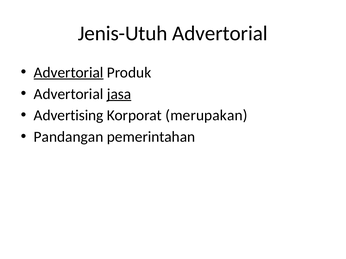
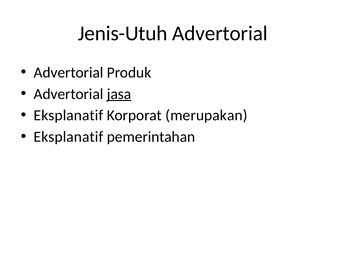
Advertorial at (69, 73) underline: present -> none
Advertising at (69, 116): Advertising -> Eksplanatif
Pandangan at (69, 137): Pandangan -> Eksplanatif
